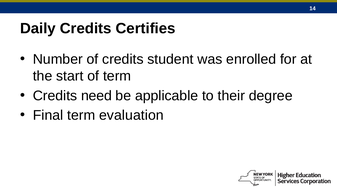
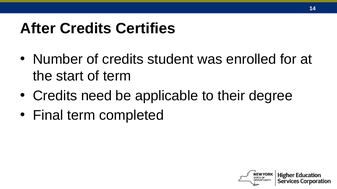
Daily: Daily -> After
evaluation: evaluation -> completed
